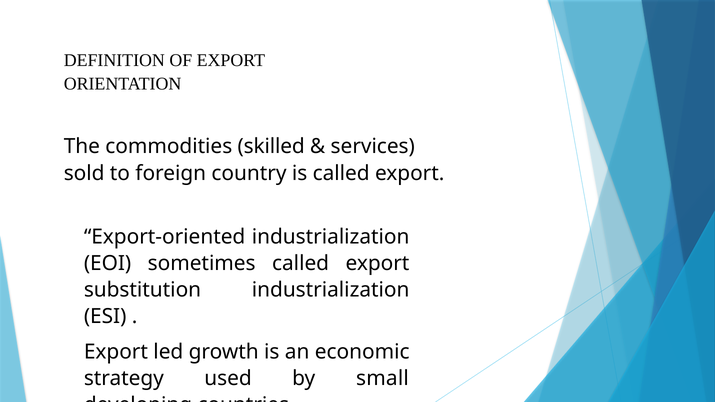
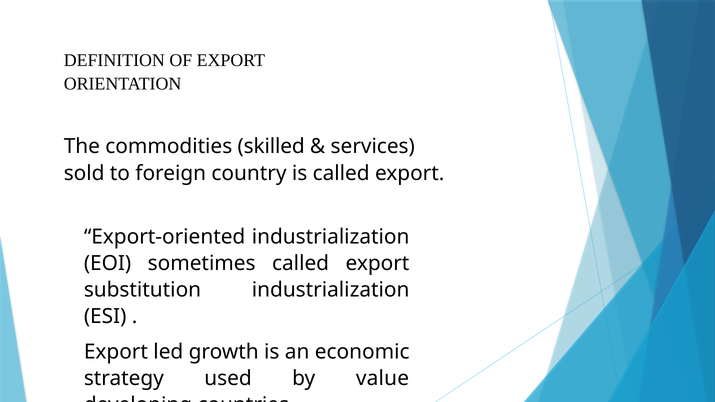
small: small -> value
